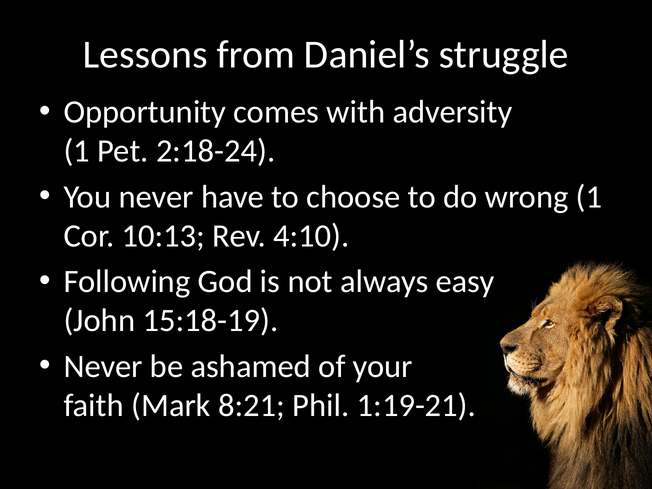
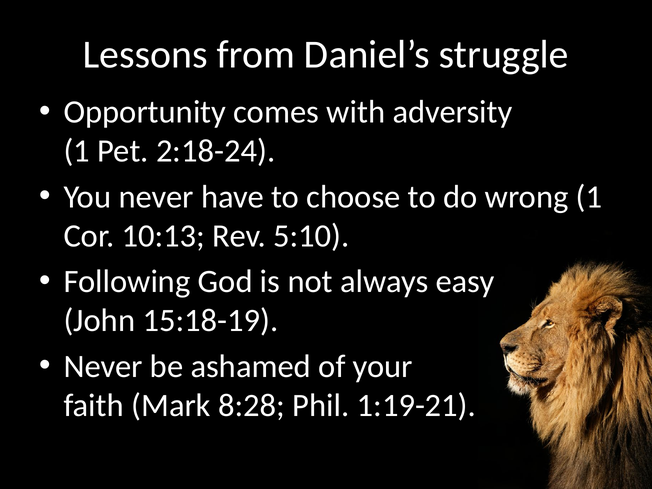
4:10: 4:10 -> 5:10
8:21: 8:21 -> 8:28
